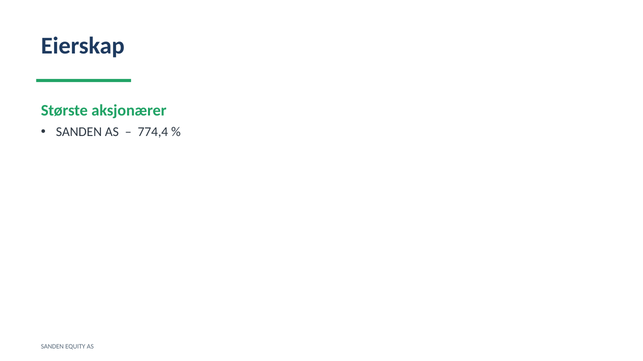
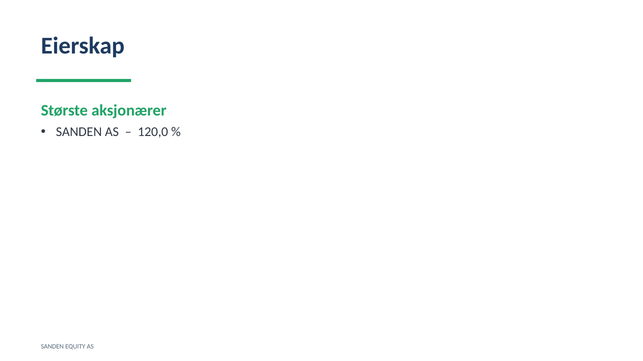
774,4: 774,4 -> 120,0
